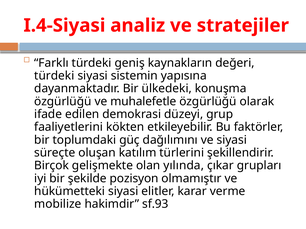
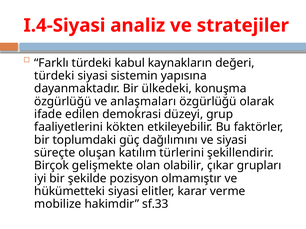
geniş: geniş -> kabul
muhalefetle: muhalefetle -> anlaşmaları
yılında: yılında -> olabilir
sf.93: sf.93 -> sf.33
